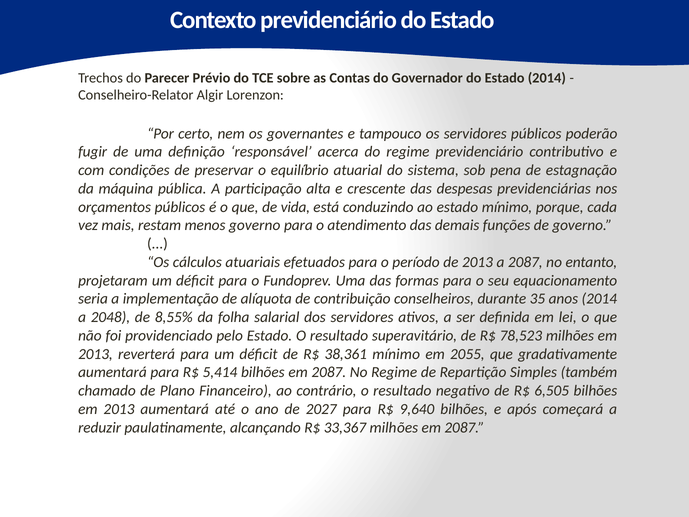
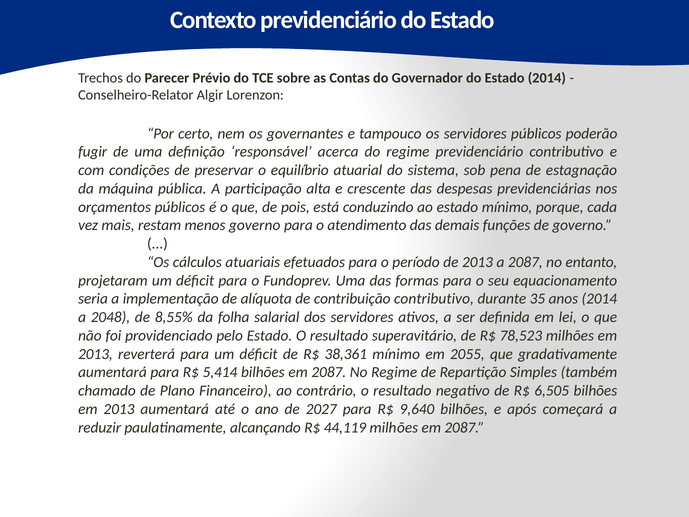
vida: vida -> pois
contribuição conselheiros: conselheiros -> contributivo
33,367: 33,367 -> 44,119
